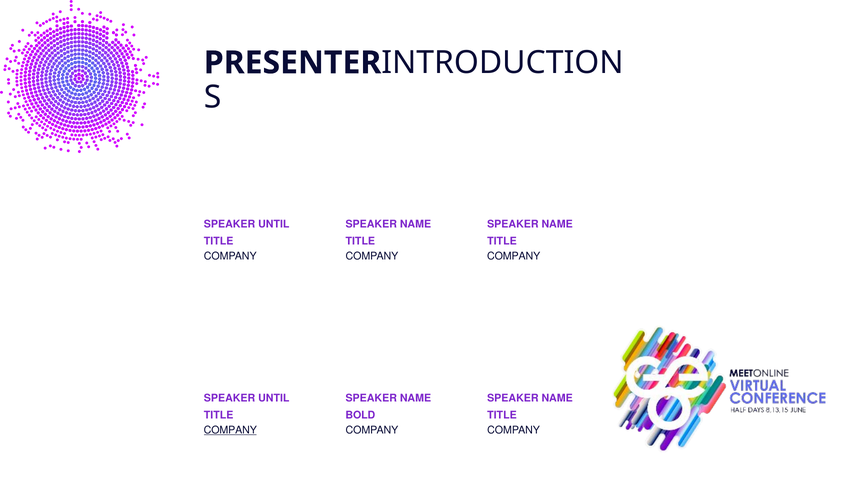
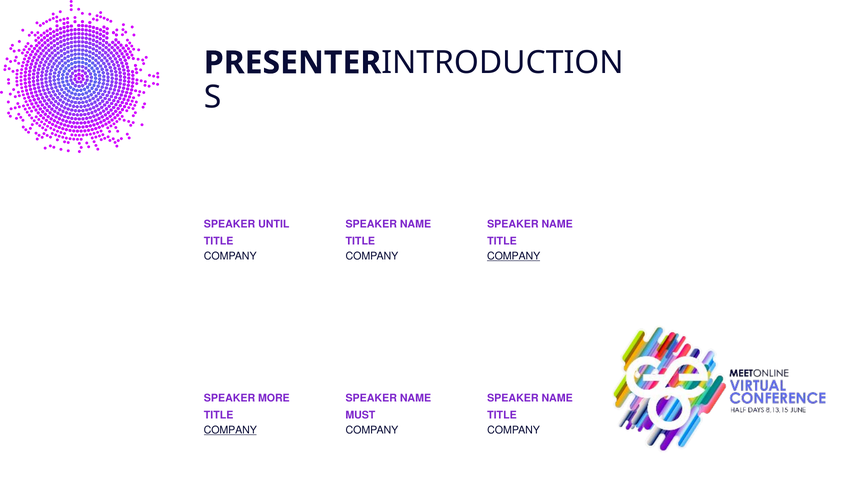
COMPANY at (514, 256) underline: none -> present
UNTIL at (274, 398): UNTIL -> MORE
BOLD: BOLD -> MUST
